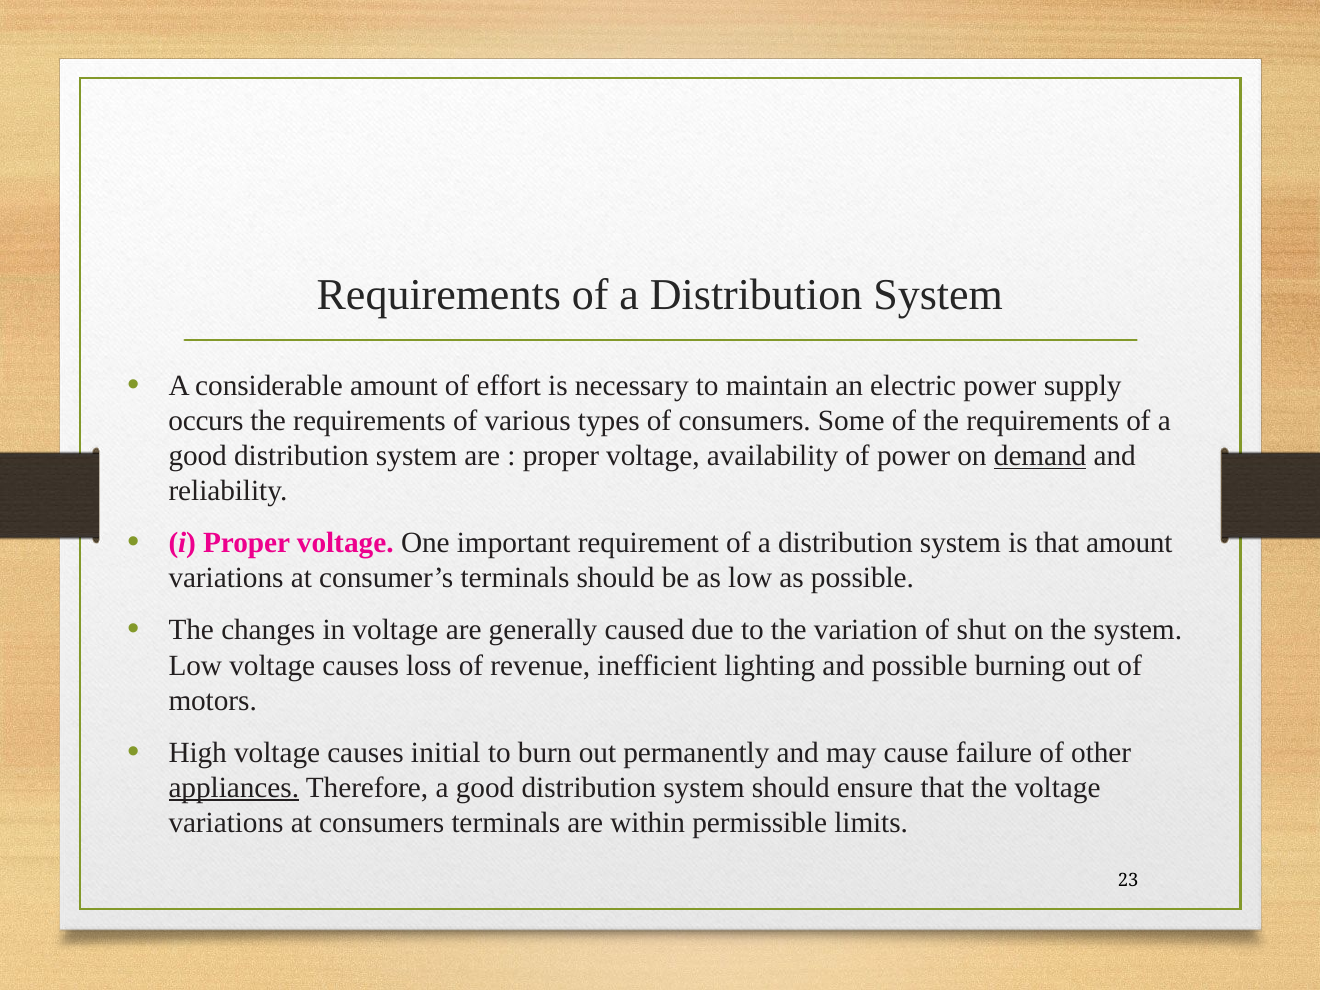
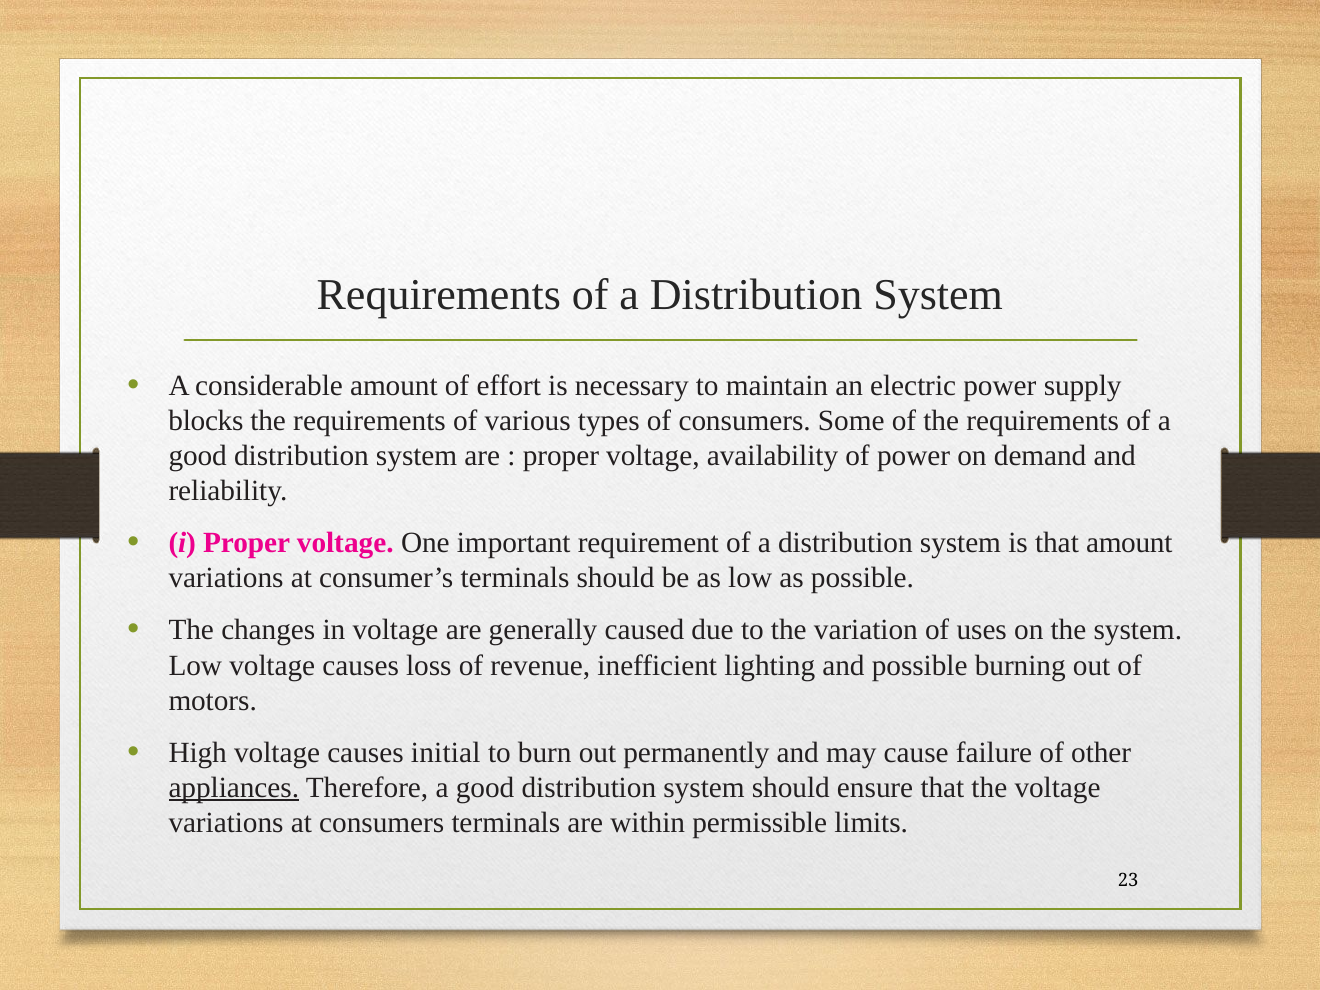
occurs: occurs -> blocks
demand underline: present -> none
shut: shut -> uses
